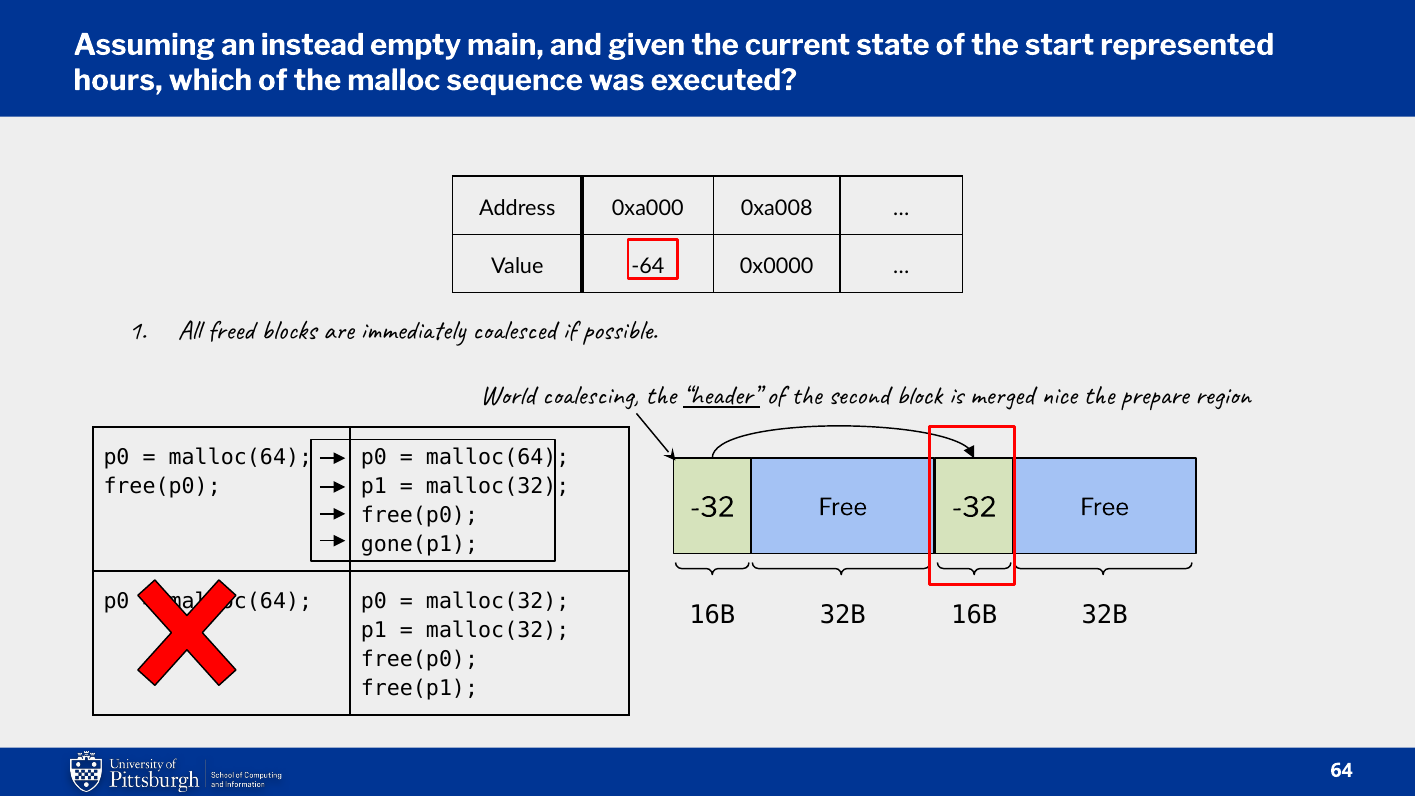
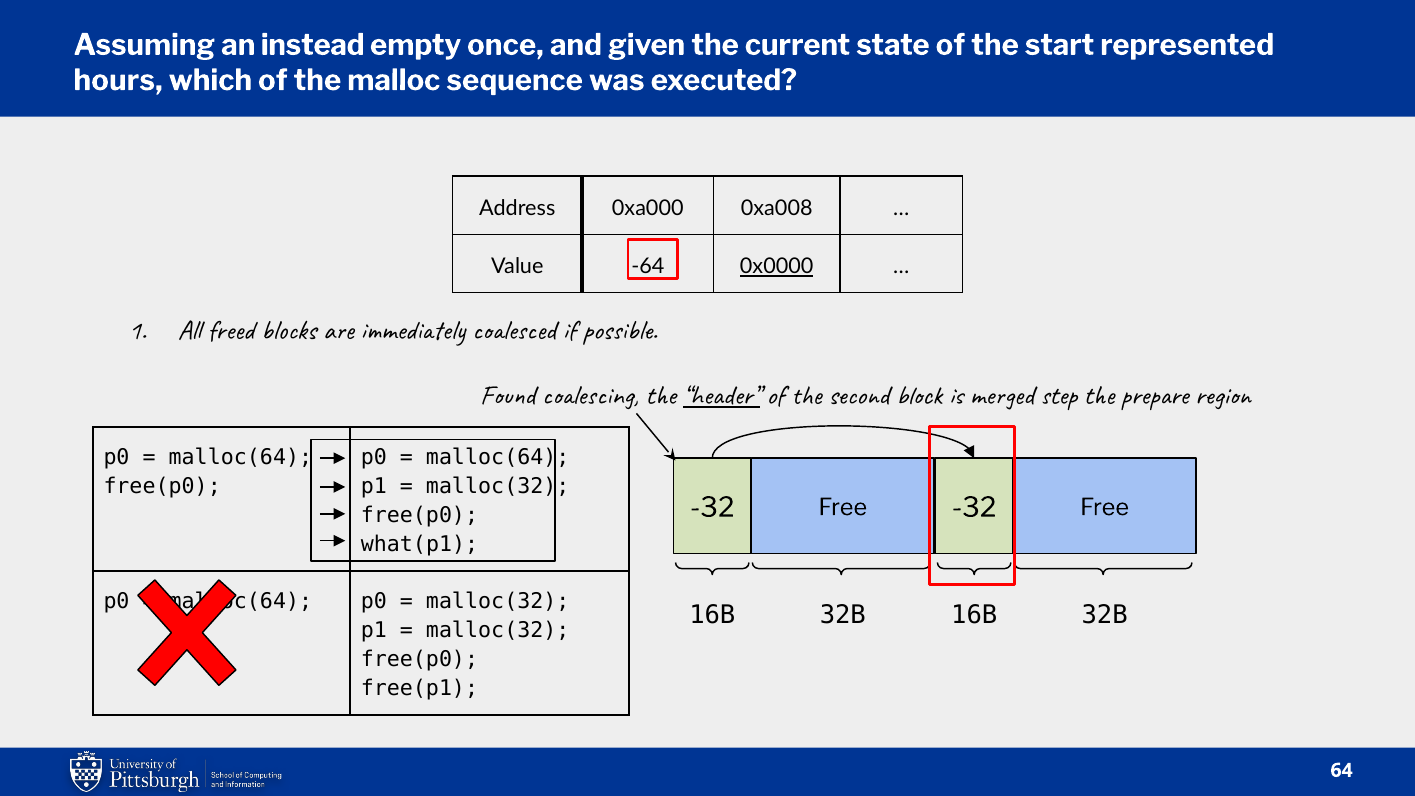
main: main -> once
0x0000 underline: none -> present
World: World -> Found
nice: nice -> step
gone(p1: gone(p1 -> what(p1
